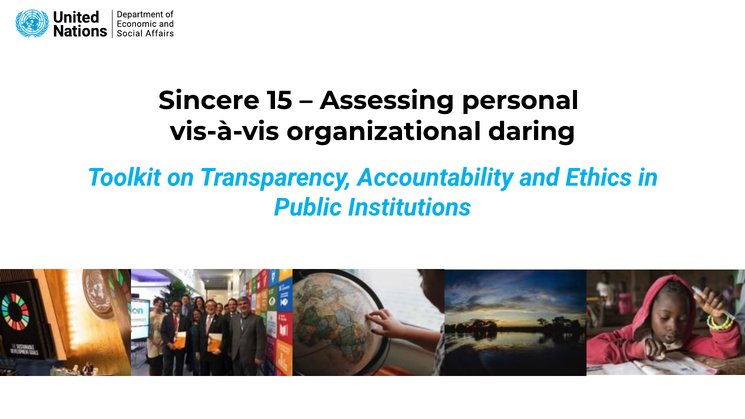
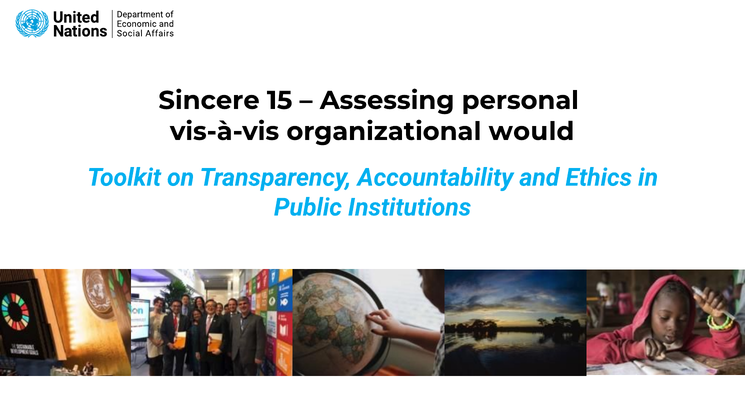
daring: daring -> would
